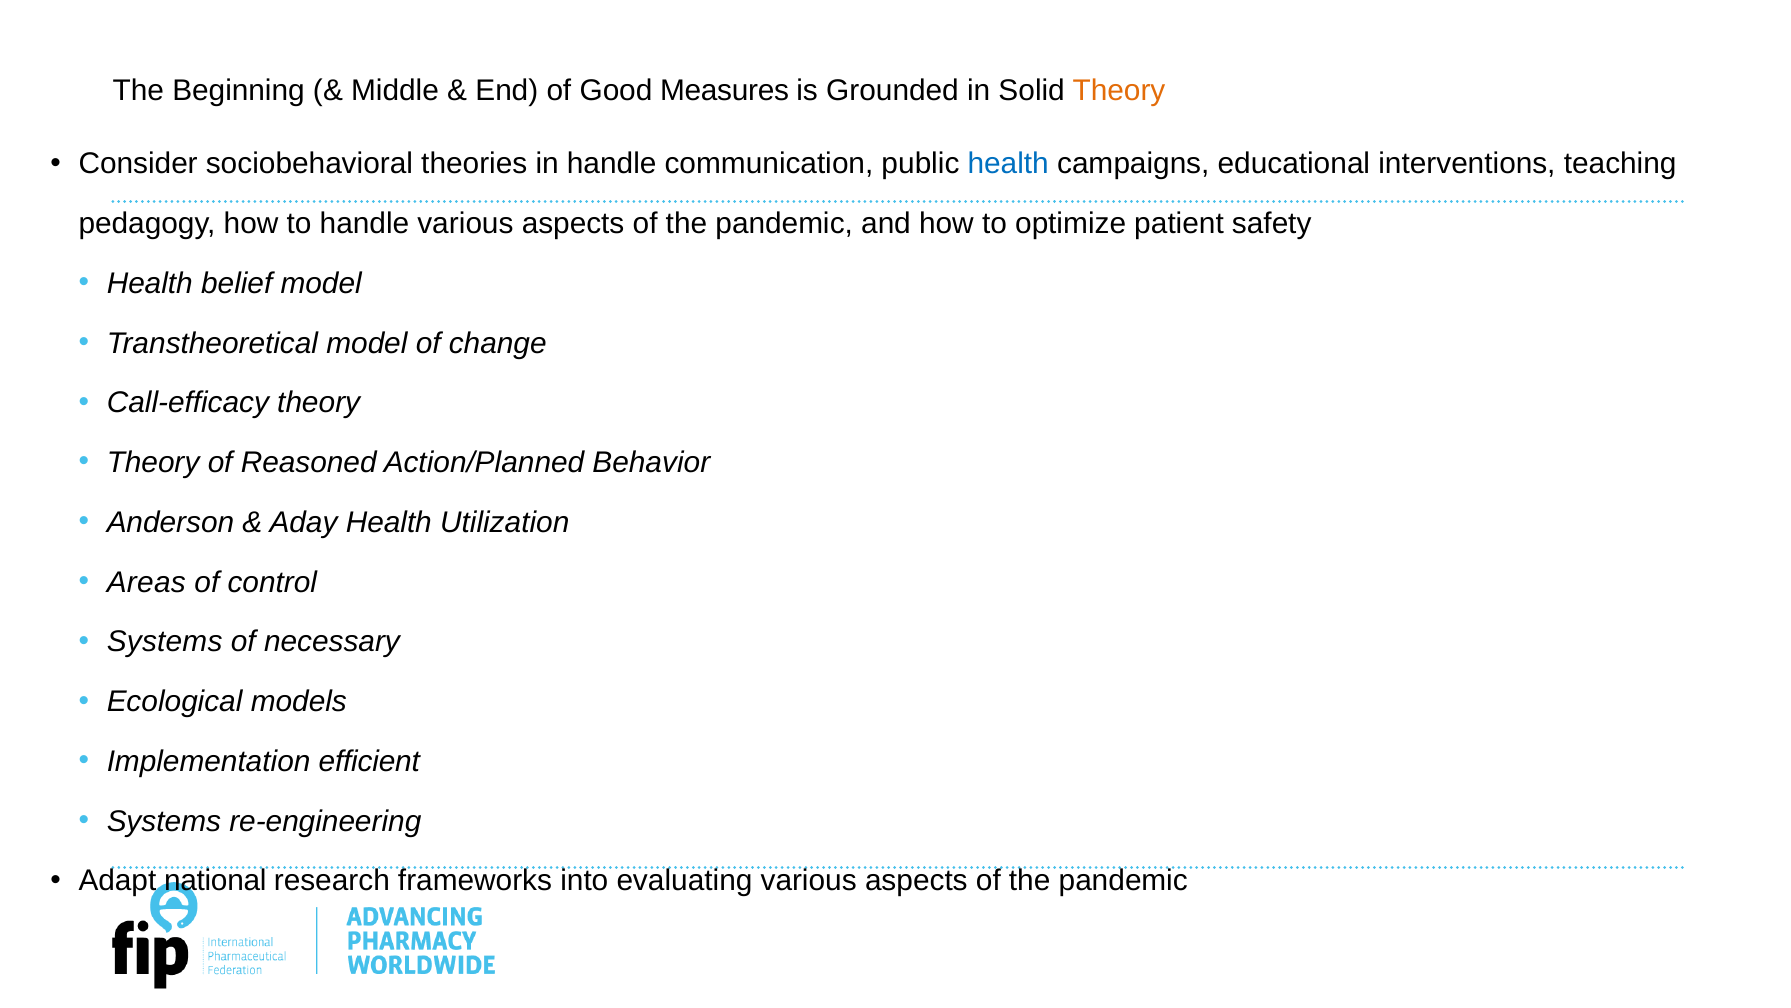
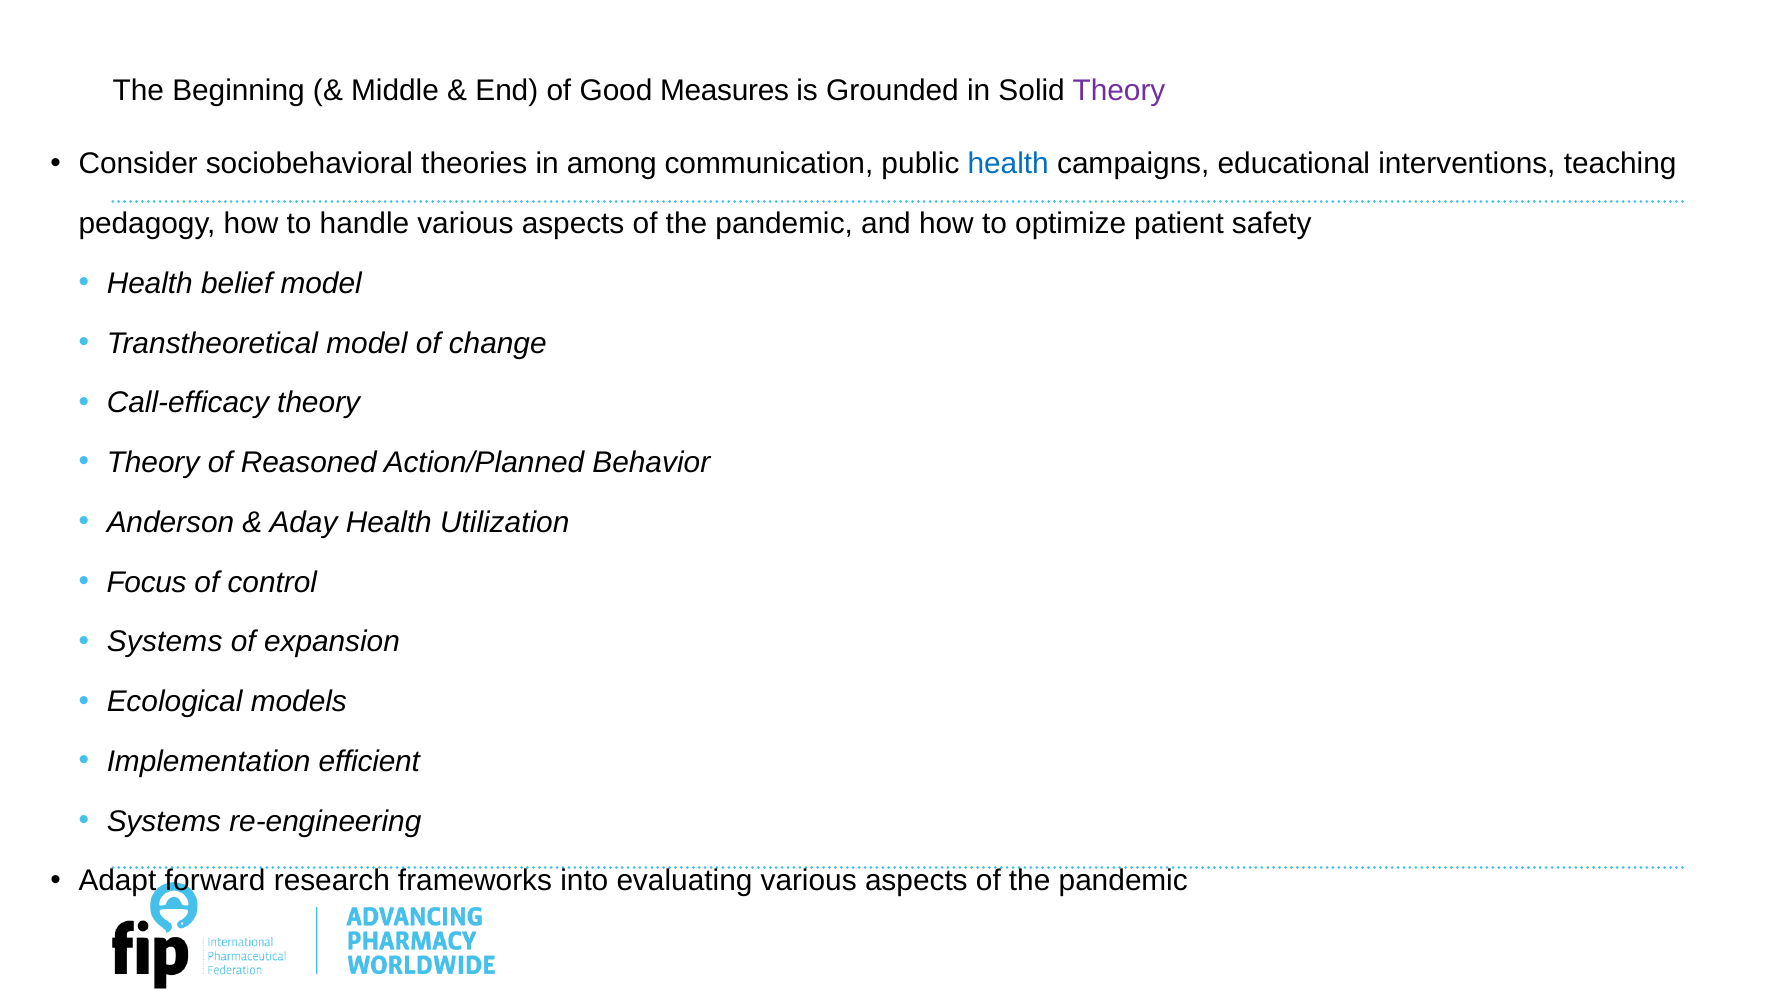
Theory at (1119, 91) colour: orange -> purple
in handle: handle -> among
Areas: Areas -> Focus
necessary: necessary -> expansion
national: national -> forward
